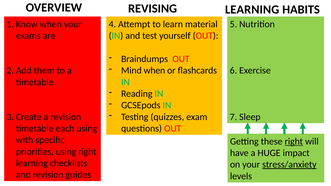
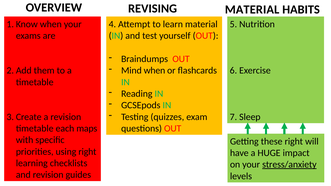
REVISING LEARNING: LEARNING -> MATERIAL
each using: using -> maps
right at (294, 141) underline: present -> none
